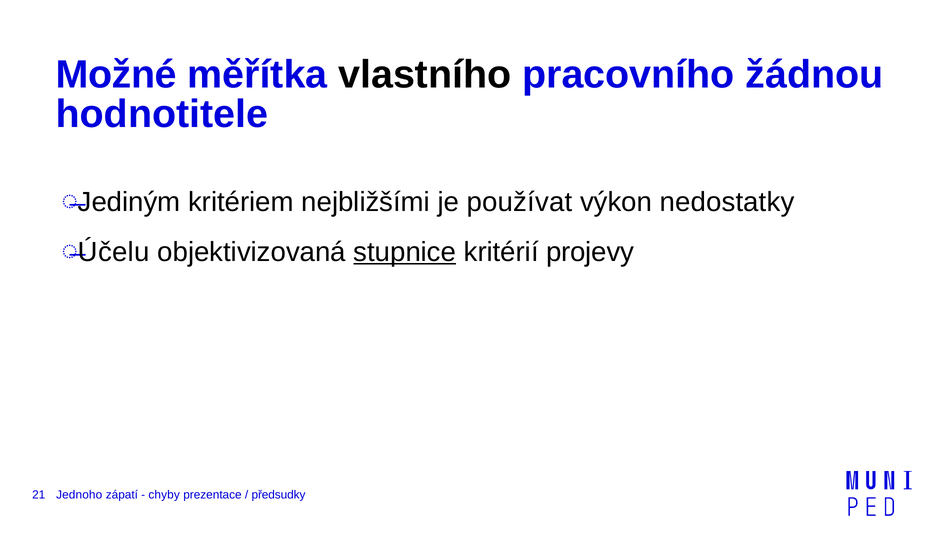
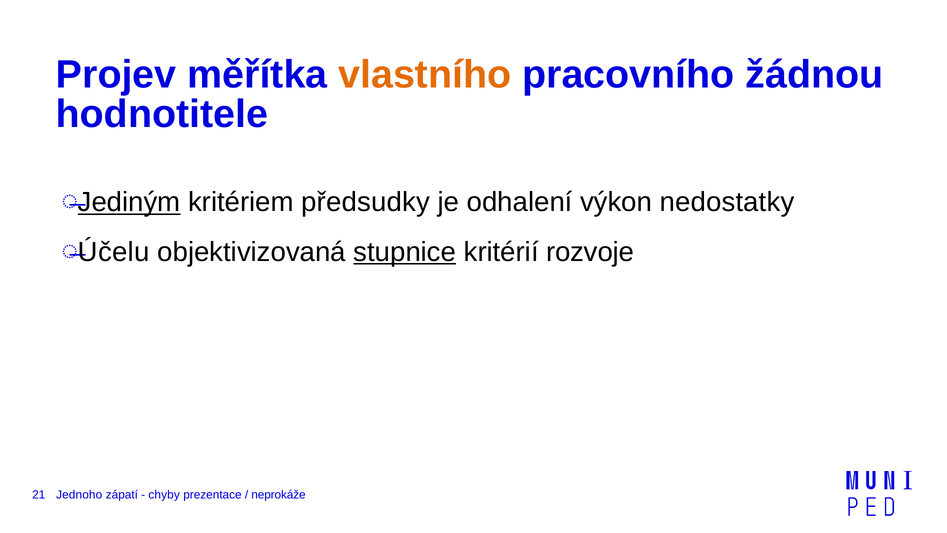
Možné: Možné -> Projev
vlastního colour: black -> orange
Jediným underline: none -> present
nejbližšími: nejbližšími -> předsudky
používat: používat -> odhalení
projevy: projevy -> rozvoje
předsudky: předsudky -> neprokáže
